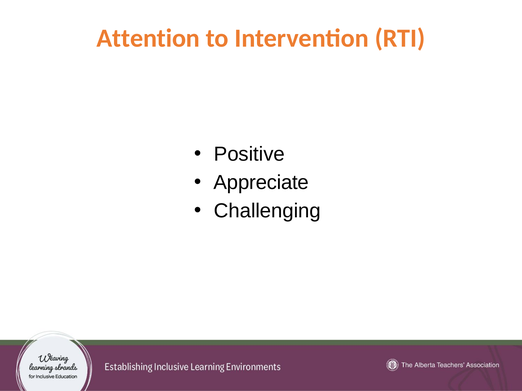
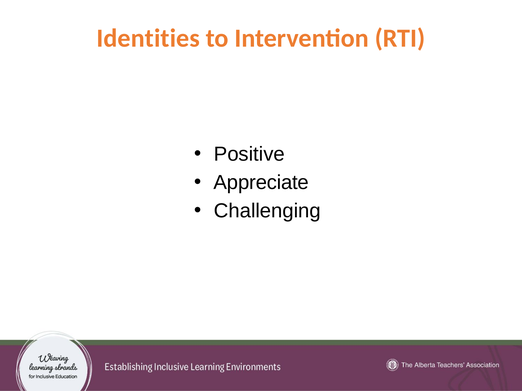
Attention: Attention -> Identities
